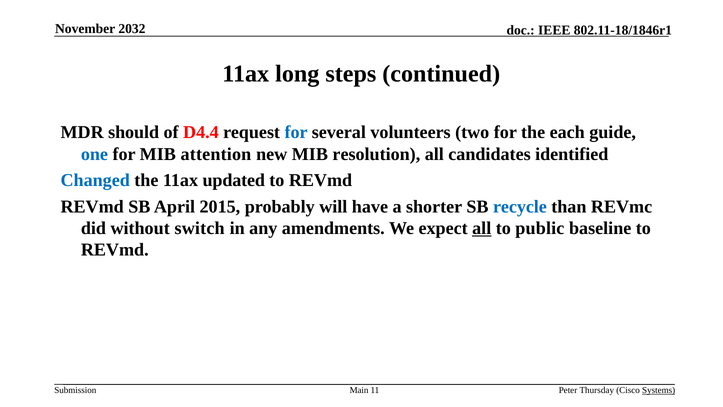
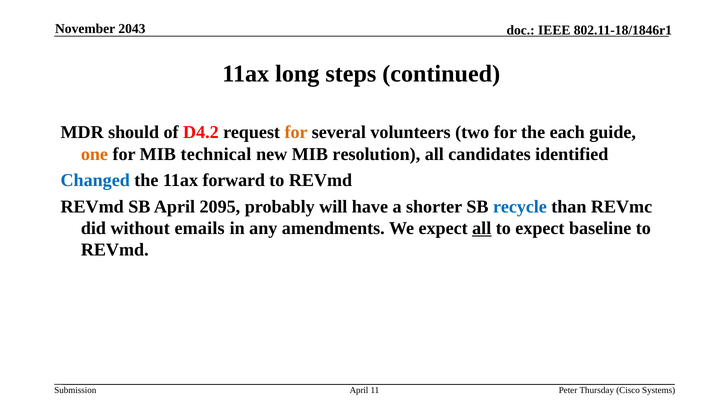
2032: 2032 -> 2043
D4.4: D4.4 -> D4.2
for at (296, 132) colour: blue -> orange
one colour: blue -> orange
attention: attention -> technical
updated: updated -> forward
2015: 2015 -> 2095
switch: switch -> emails
to public: public -> expect
Main at (359, 390): Main -> April
Systems underline: present -> none
